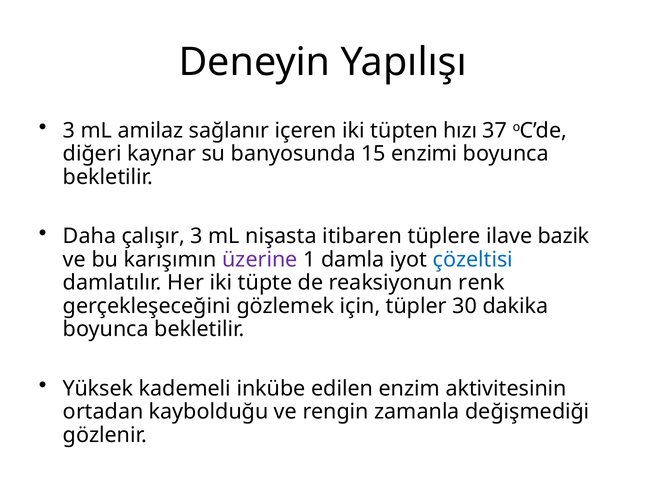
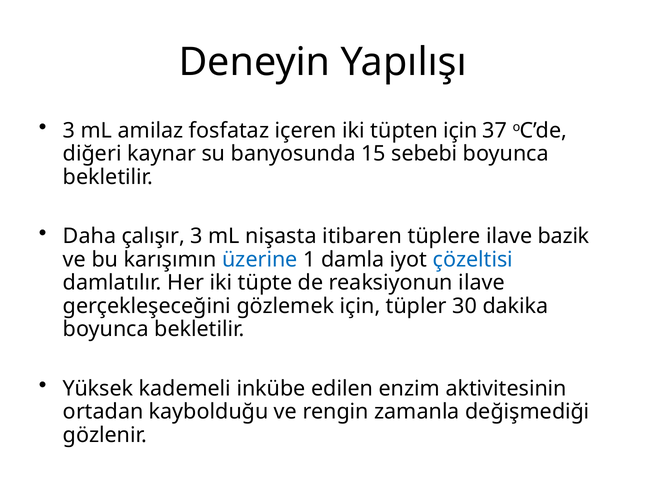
sağlanır: sağlanır -> fosfataz
tüpten hızı: hızı -> için
enzimi: enzimi -> sebebi
üzerine colour: purple -> blue
reaksiyonun renk: renk -> ilave
